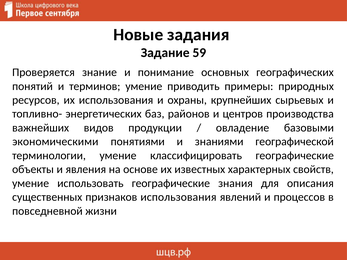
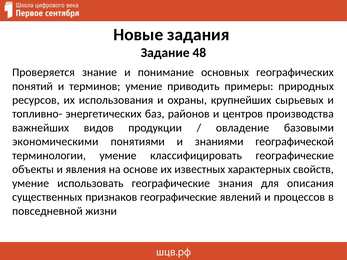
59: 59 -> 48
признаков использования: использования -> географические
